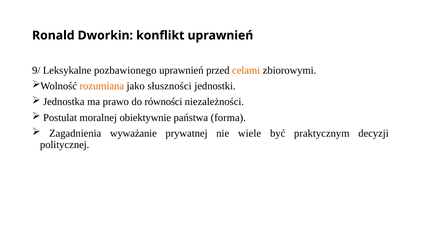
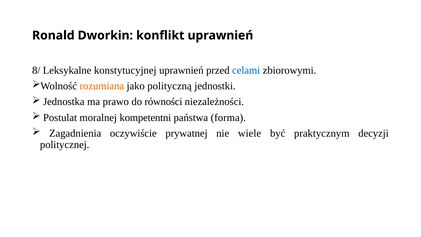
9/: 9/ -> 8/
pozbawionego: pozbawionego -> konstytucyjnej
celami colour: orange -> blue
słuszności: słuszności -> polityczną
obiektywnie: obiektywnie -> kompetentni
wyważanie: wyważanie -> oczywiście
